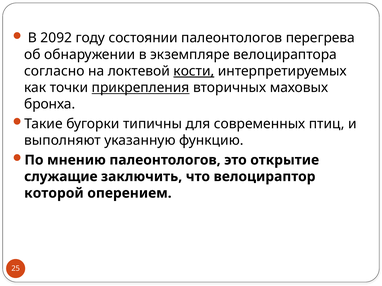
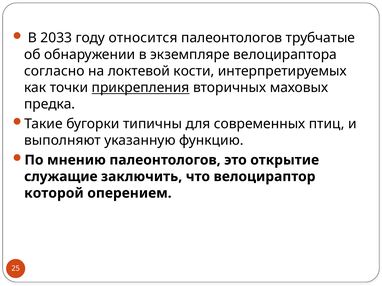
2092: 2092 -> 2033
состоянии: состоянии -> относится
перегрева: перегрева -> трубчатые
кости underline: present -> none
бронха: бронха -> предка
